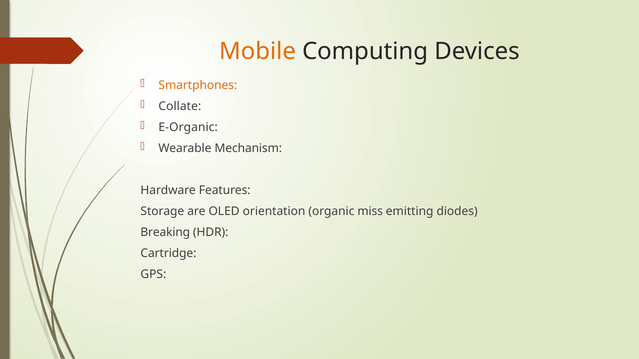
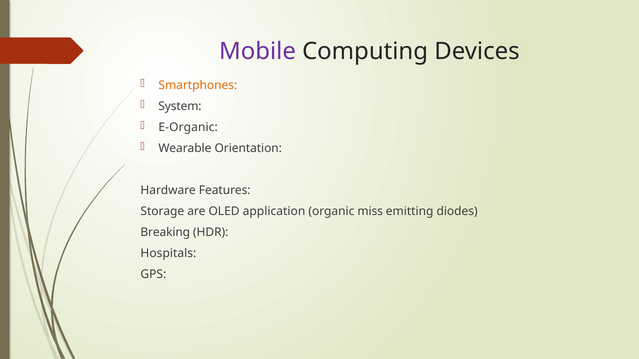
Mobile colour: orange -> purple
Collate: Collate -> System
Mechanism: Mechanism -> Orientation
orientation: orientation -> application
Cartridge: Cartridge -> Hospitals
